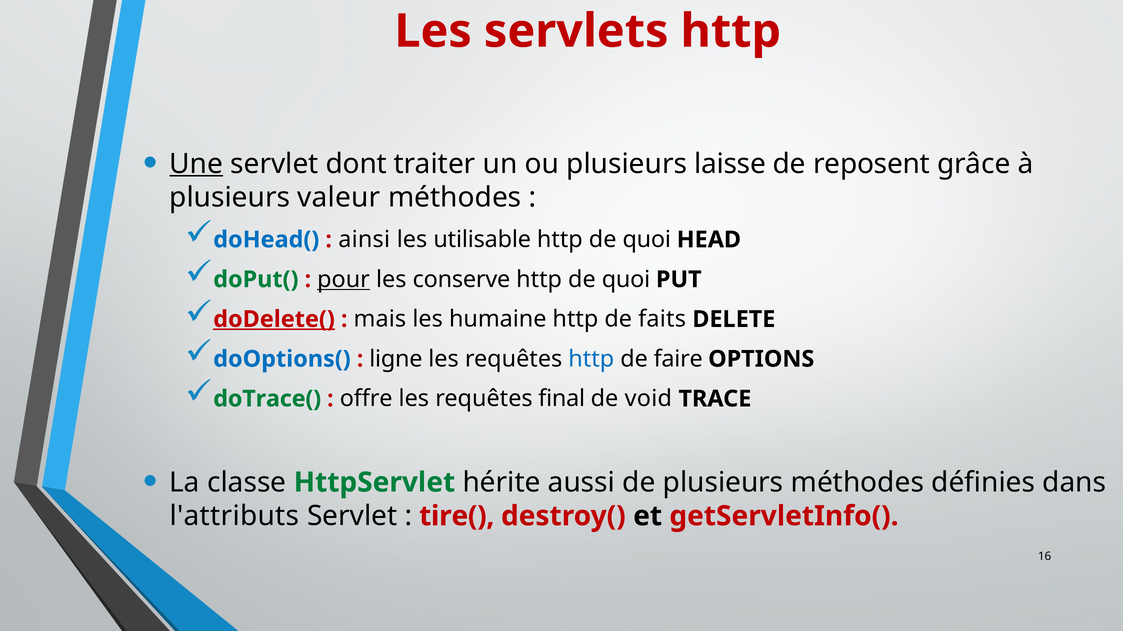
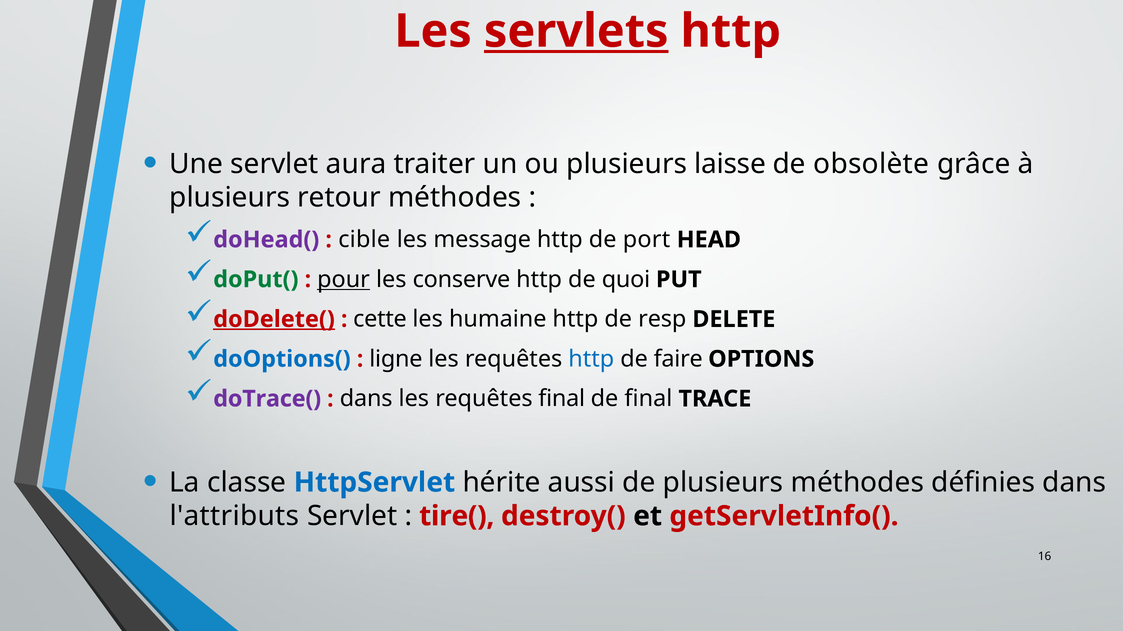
servlets underline: none -> present
Une underline: present -> none
dont: dont -> aura
reposent: reposent -> obsolète
valeur: valeur -> retour
doHead( colour: blue -> purple
ainsi: ainsi -> cible
utilisable: utilisable -> message
quoi at (647, 240): quoi -> port
mais: mais -> cette
faits: faits -> resp
doTrace( colour: green -> purple
offre at (366, 399): offre -> dans
de void: void -> final
HttpServlet colour: green -> blue
